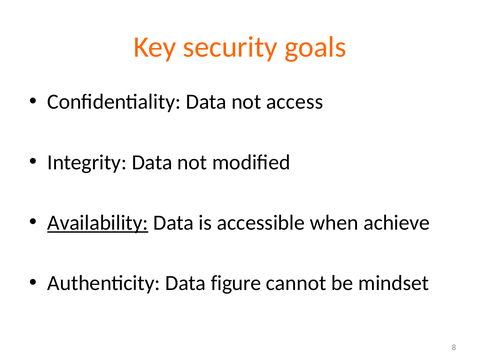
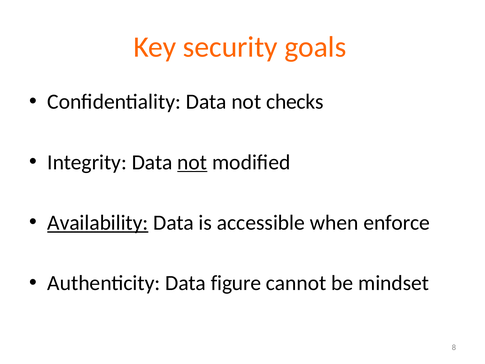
access: access -> checks
not at (192, 162) underline: none -> present
achieve: achieve -> enforce
